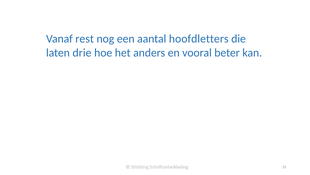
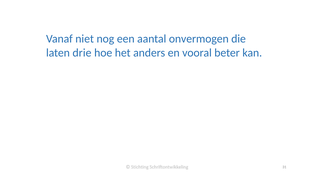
rest: rest -> niet
hoofdletters: hoofdletters -> onvermogen
